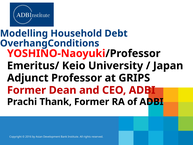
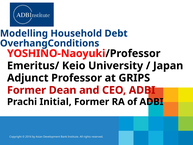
Thank: Thank -> Initial
